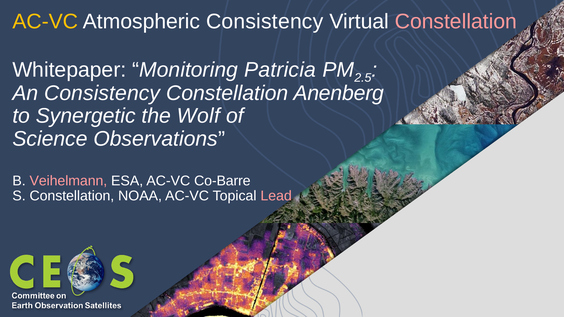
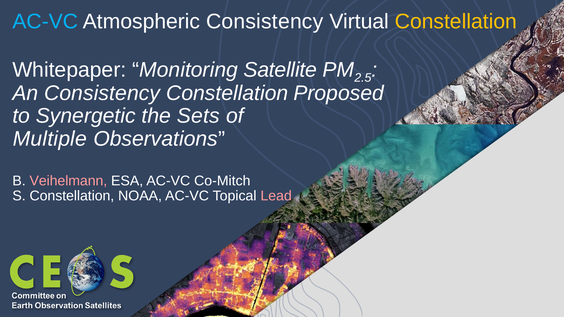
AC-VC at (45, 22) colour: yellow -> light blue
Constellation at (456, 22) colour: pink -> yellow
Patricia: Patricia -> Satellite
Anenberg: Anenberg -> Proposed
Wolf: Wolf -> Sets
Science: Science -> Multiple
Co-Barre: Co-Barre -> Co-Mitch
